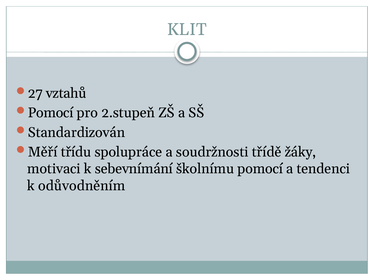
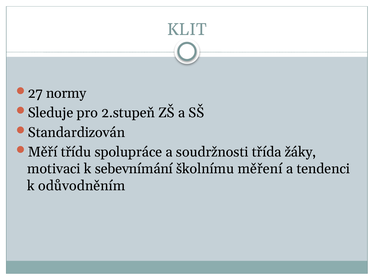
vztahů: vztahů -> normy
Pomocí at (51, 113): Pomocí -> Sleduje
třídě: třídě -> třída
školnímu pomocí: pomocí -> měření
